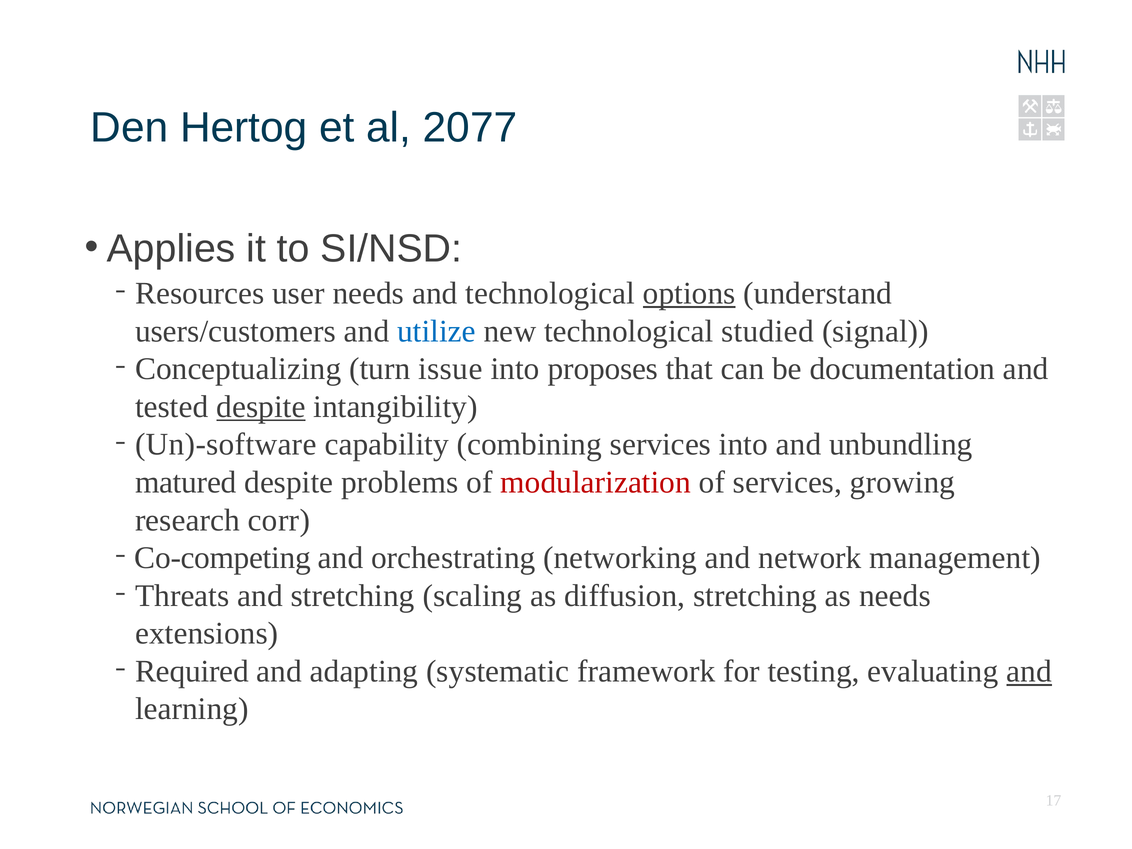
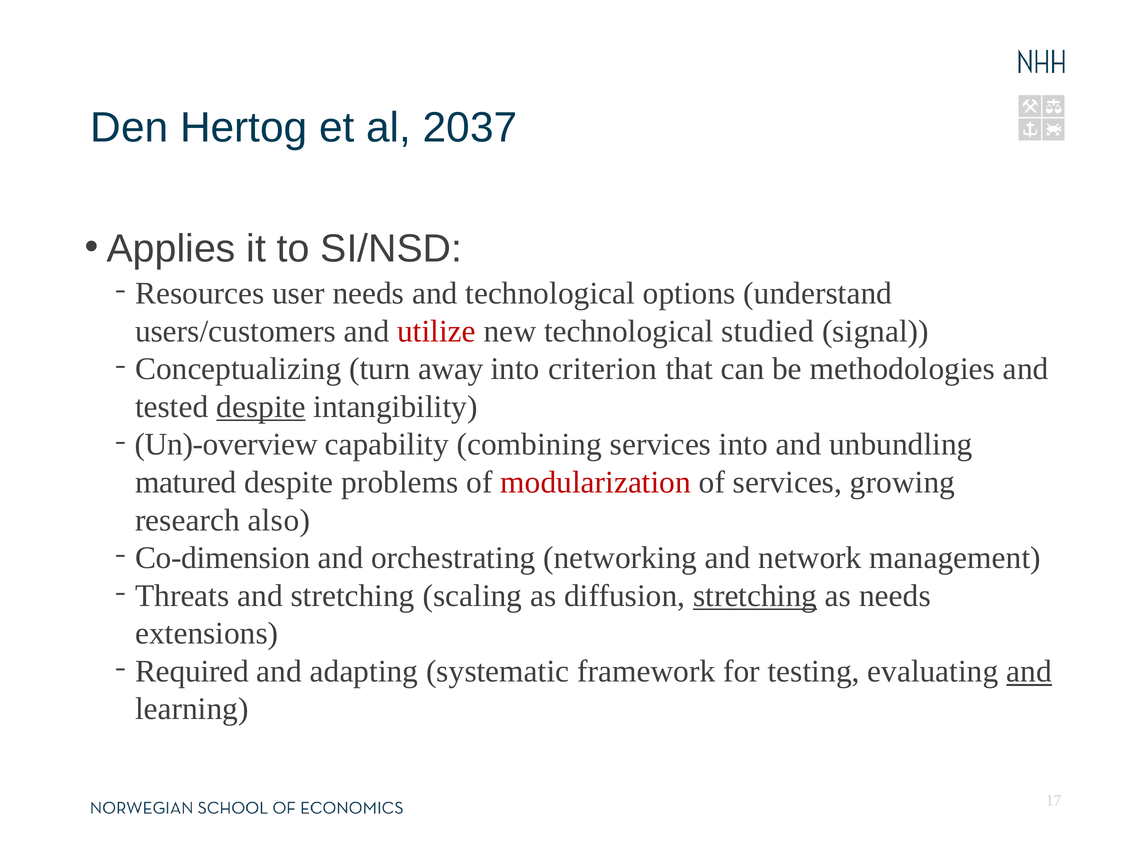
2077: 2077 -> 2037
options underline: present -> none
utilize colour: blue -> red
issue: issue -> away
proposes: proposes -> criterion
documentation: documentation -> methodologies
Un)-software: Un)-software -> Un)-overview
corr: corr -> also
Co-competing: Co-competing -> Co-dimension
stretching at (755, 596) underline: none -> present
